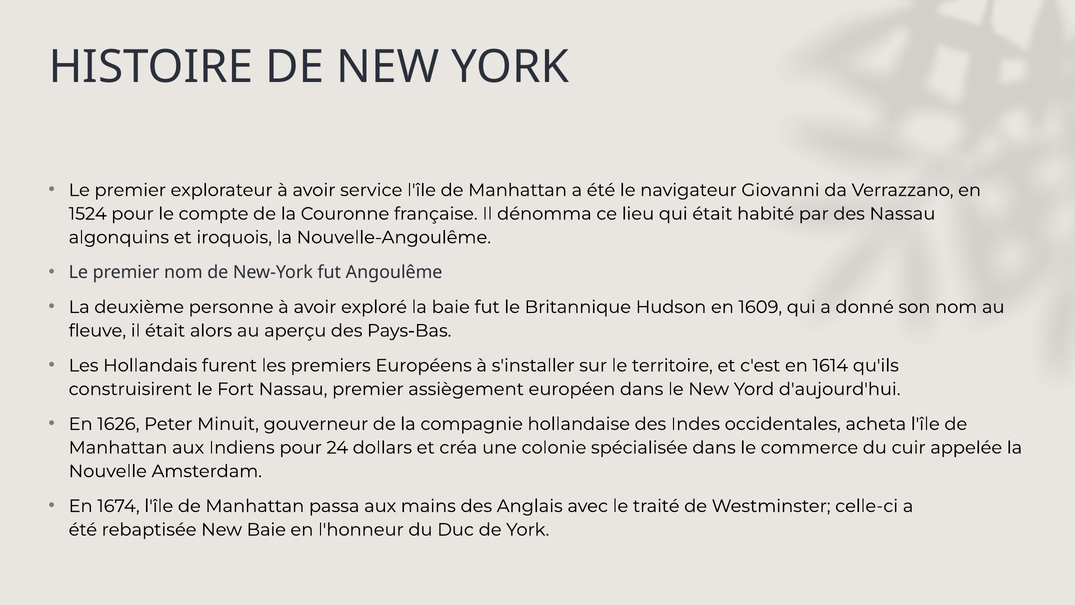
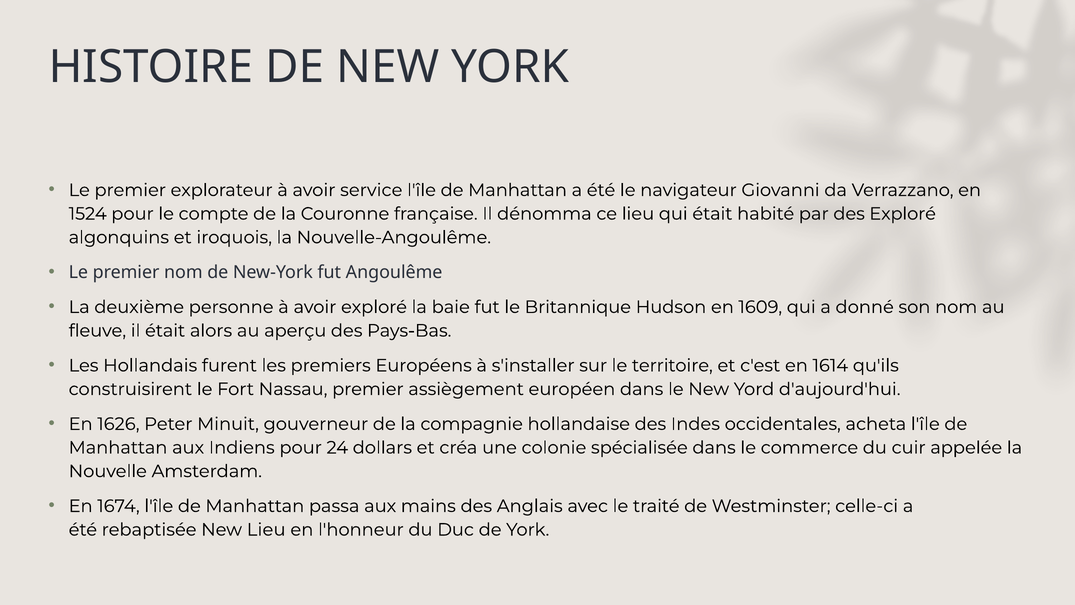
des Nassau: Nassau -> Exploré
New Baie: Baie -> Lieu
